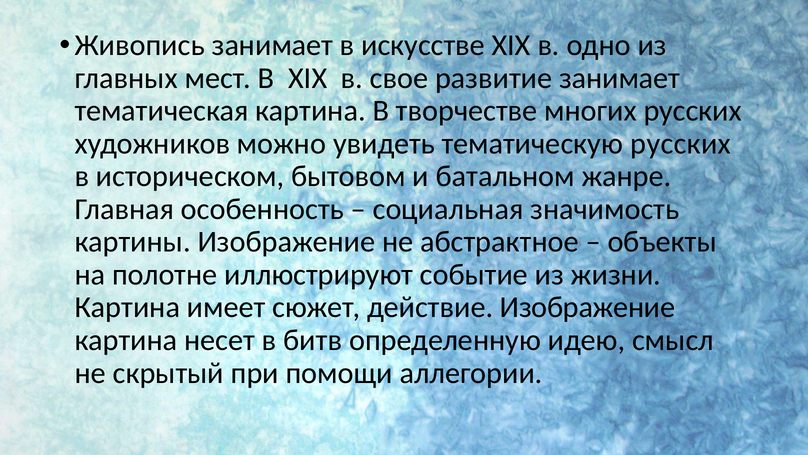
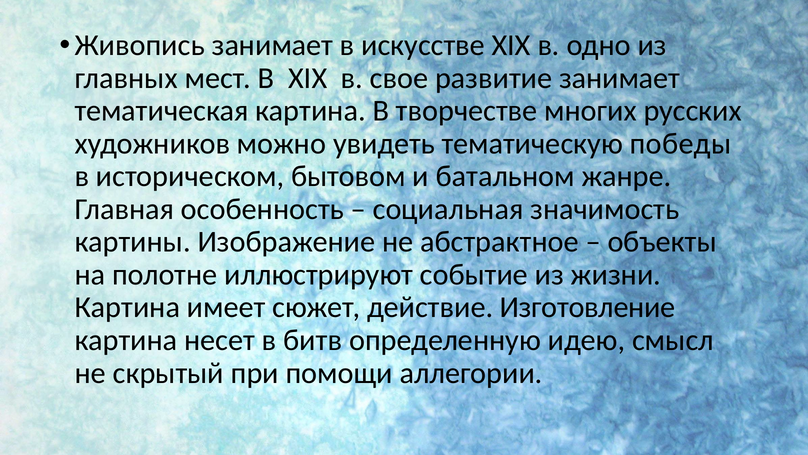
тематическую русских: русских -> победы
действие Изображение: Изображение -> Изготовление
